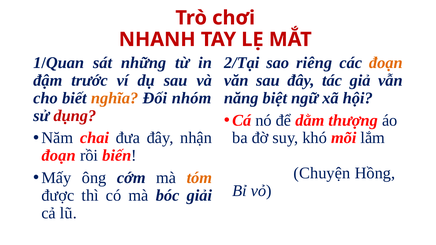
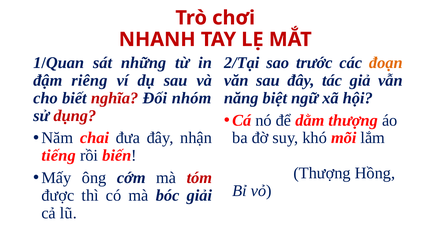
riêng: riêng -> trước
trước: trước -> riêng
nghĩa colour: orange -> red
đoạn at (59, 156): đoạn -> tiếng
Chuyện at (322, 173): Chuyện -> Thượng
tóm colour: orange -> red
